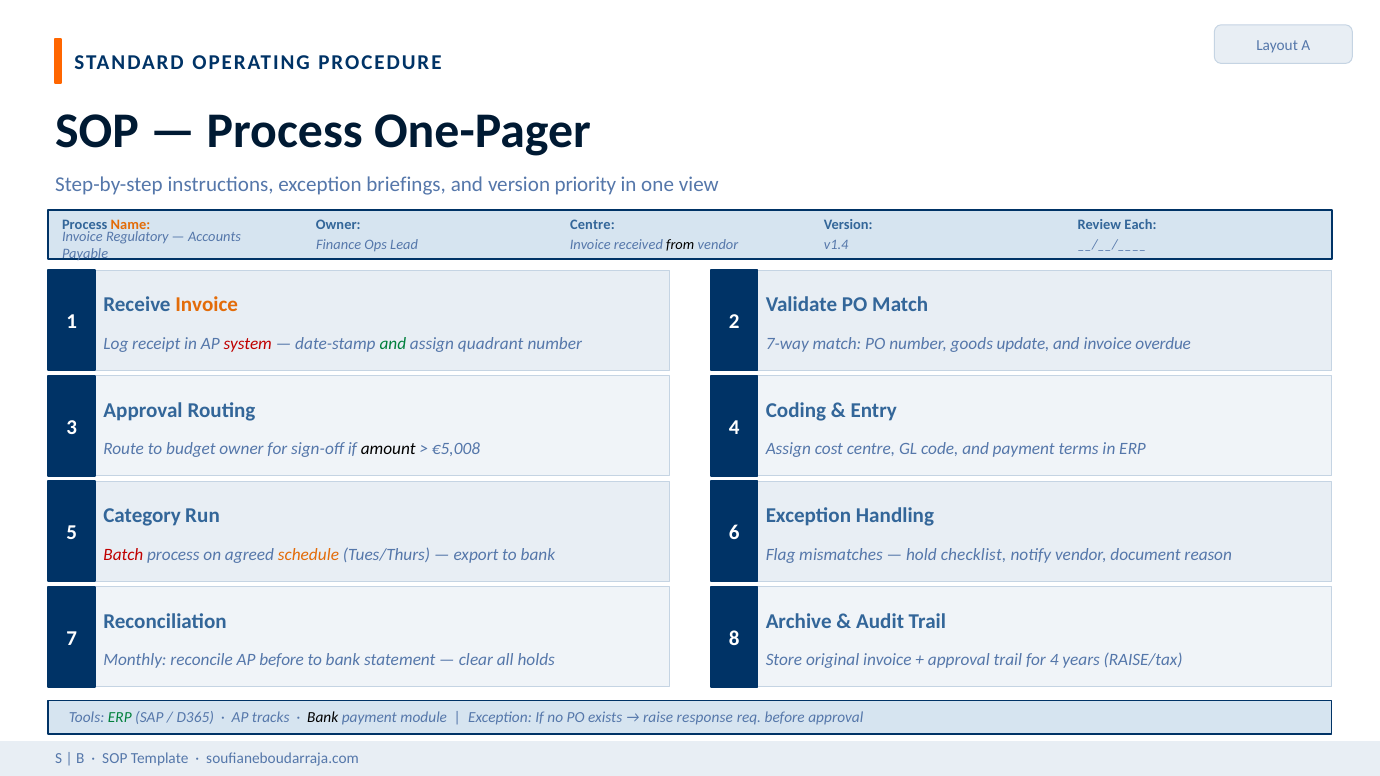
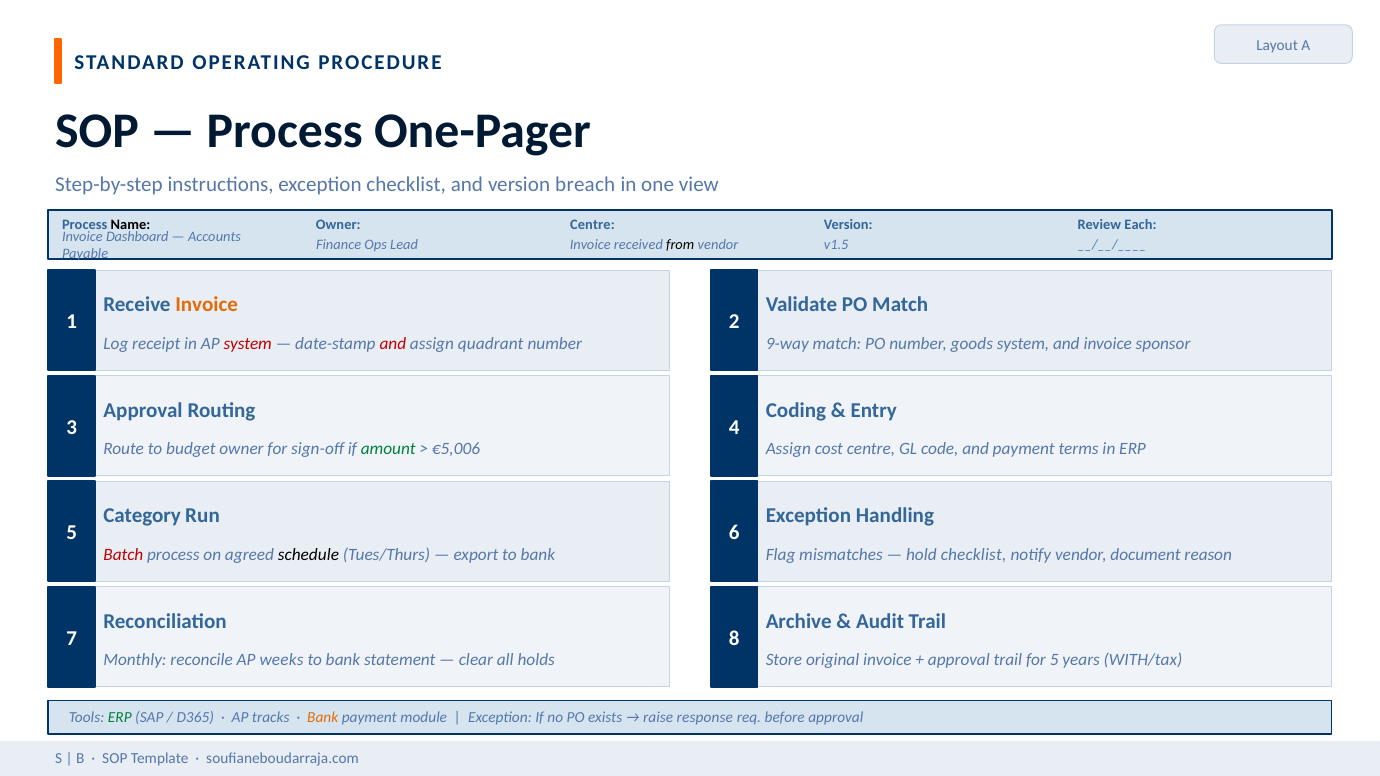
exception briefings: briefings -> checklist
priority: priority -> breach
Name colour: orange -> black
Regulatory: Regulatory -> Dashboard
v1.4: v1.4 -> v1.5
and at (393, 343) colour: green -> red
7-way: 7-way -> 9-way
goods update: update -> system
overdue: overdue -> sponsor
amount colour: black -> green
€5,008: €5,008 -> €5,006
schedule colour: orange -> black
AP before: before -> weeks
for 4: 4 -> 5
RAISE/tax: RAISE/tax -> WITH/tax
Bank at (323, 717) colour: black -> orange
